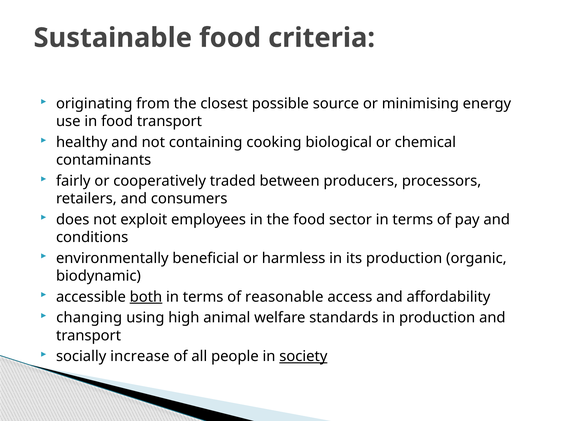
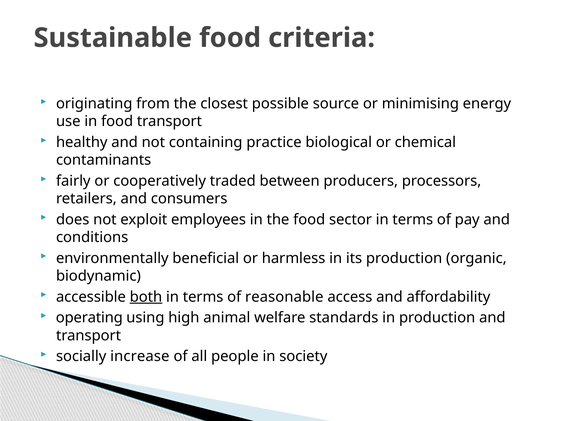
cooking: cooking -> practice
changing: changing -> operating
society underline: present -> none
